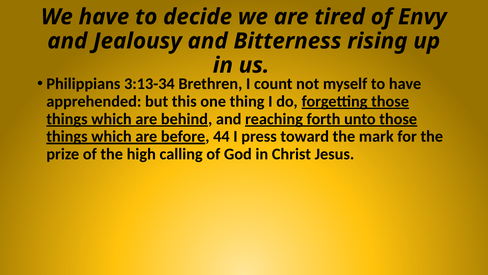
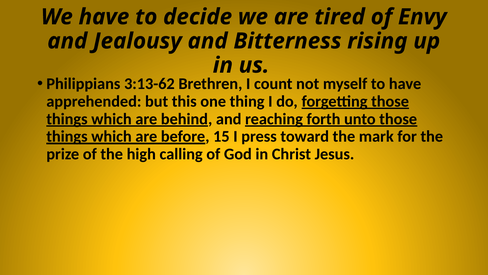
3:13-34: 3:13-34 -> 3:13-62
44: 44 -> 15
